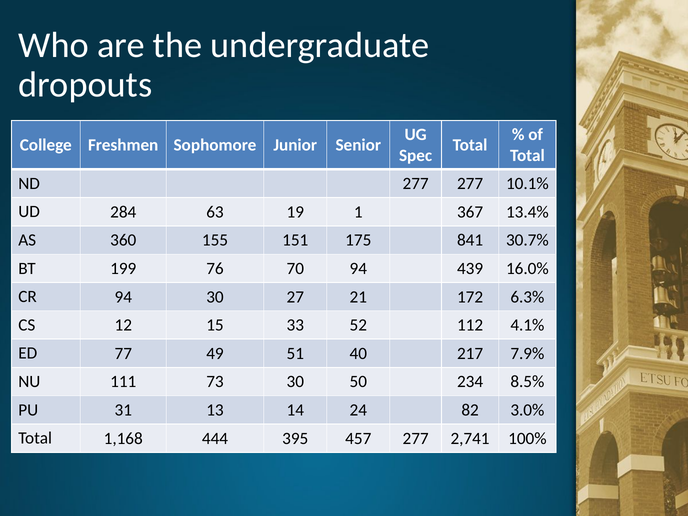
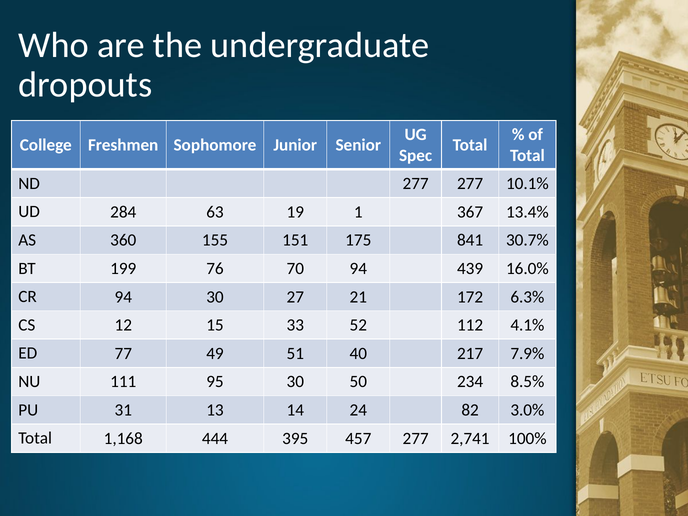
73: 73 -> 95
